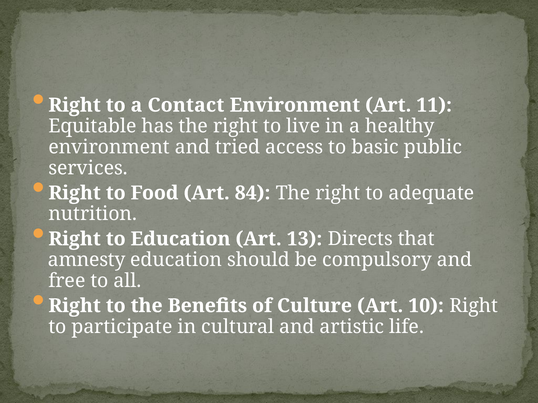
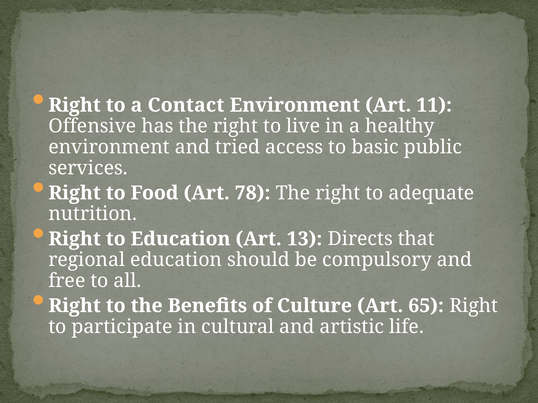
Equitable: Equitable -> Offensive
84: 84 -> 78
amnesty: amnesty -> regional
10: 10 -> 65
